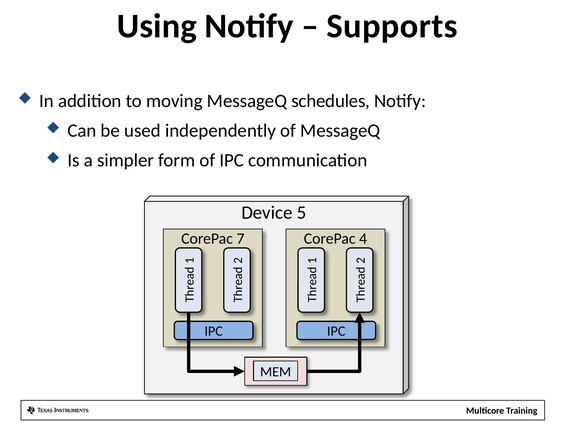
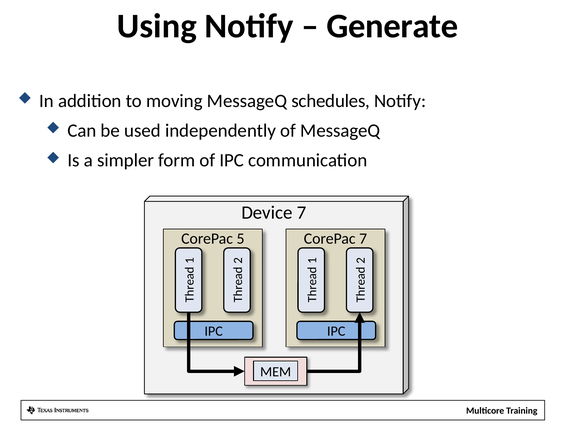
Supports: Supports -> Generate
Device 5: 5 -> 7
7: 7 -> 5
CorePac 4: 4 -> 7
